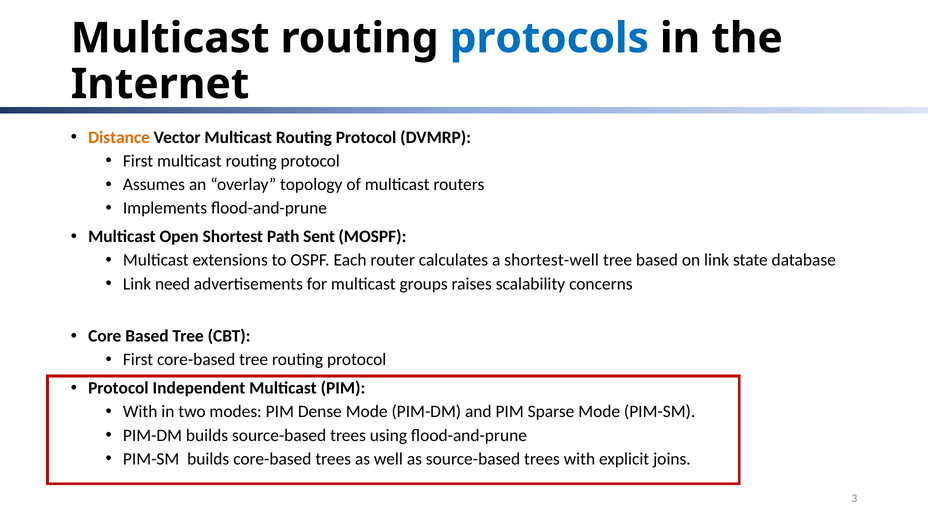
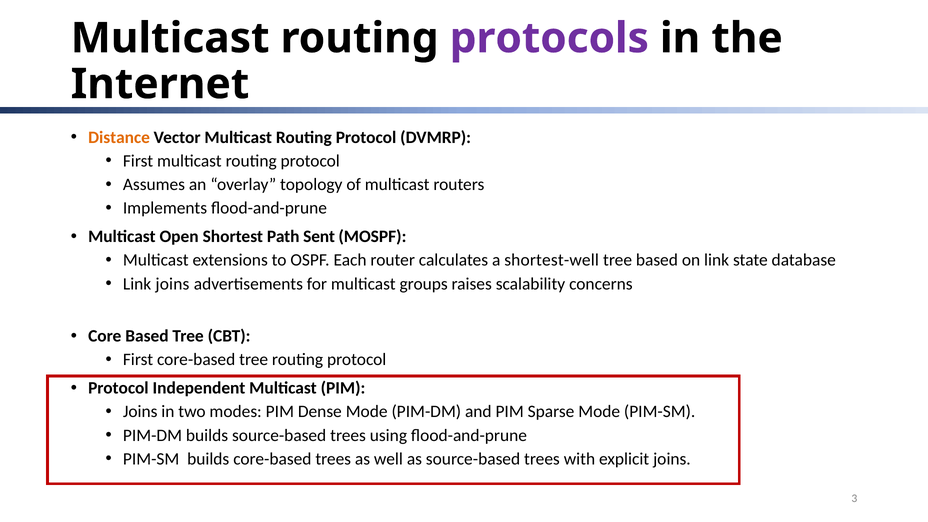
protocols colour: blue -> purple
Link need: need -> joins
With at (140, 412): With -> Joins
